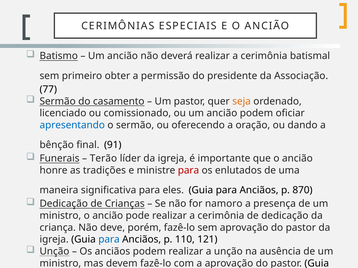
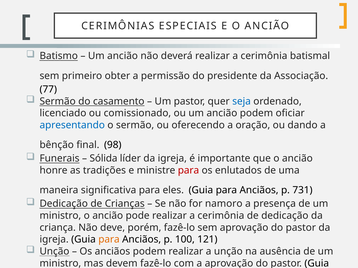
seja colour: orange -> blue
91: 91 -> 98
Terão: Terão -> Sólida
870: 870 -> 731
para at (109, 240) colour: blue -> orange
110: 110 -> 100
